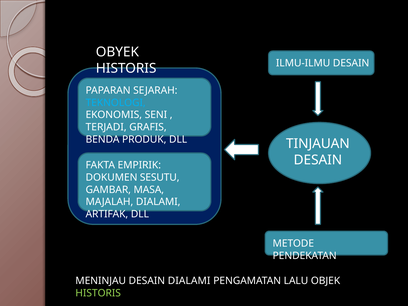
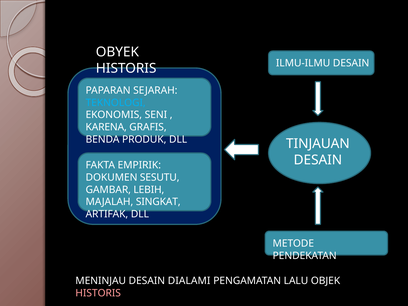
TERJADI: TERJADI -> KARENA
MASA: MASA -> LEBIH
MAJALAH DIALAMI: DIALAMI -> SINGKAT
HISTORIS at (98, 293) colour: light green -> pink
